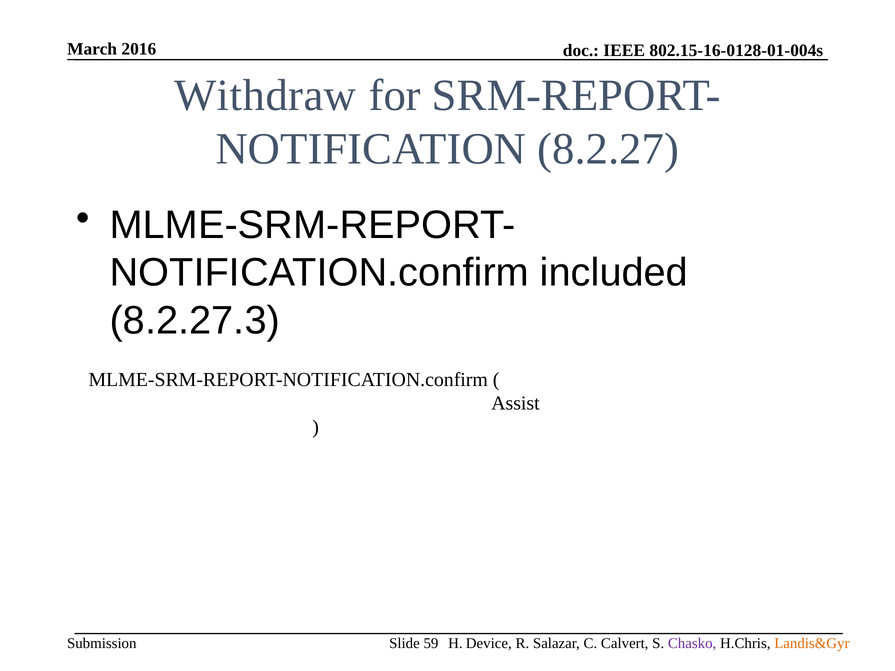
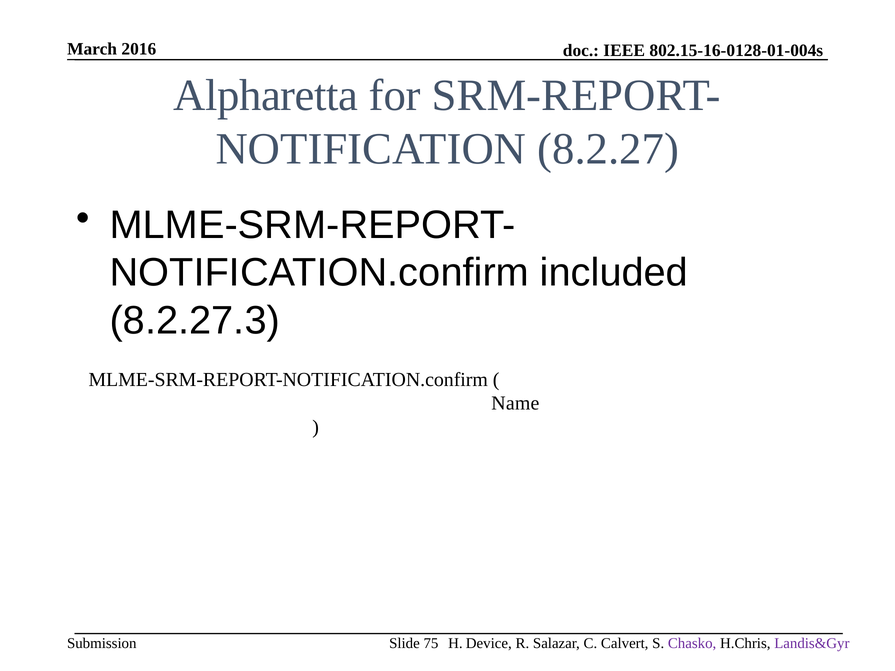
Withdraw: Withdraw -> Alpharetta
Assist: Assist -> Name
59: 59 -> 75
Landis&Gyr colour: orange -> purple
